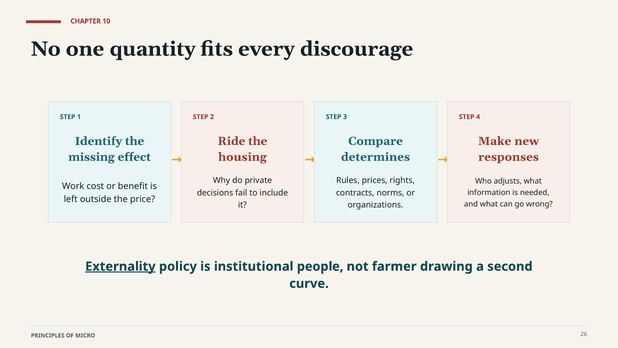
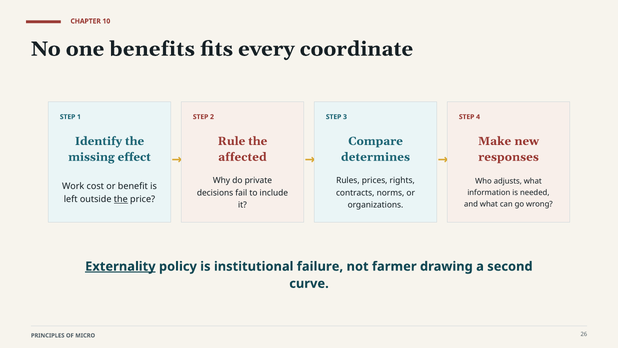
quantity: quantity -> benefits
discourage: discourage -> coordinate
Ride: Ride -> Rule
housing: housing -> affected
the at (121, 199) underline: none -> present
people: people -> failure
